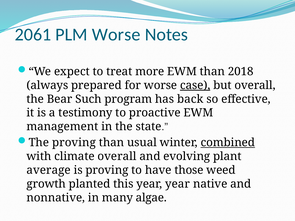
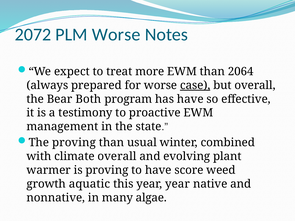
2061: 2061 -> 2072
2018: 2018 -> 2064
Such: Such -> Both
has back: back -> have
combined underline: present -> none
average: average -> warmer
those: those -> score
planted: planted -> aquatic
